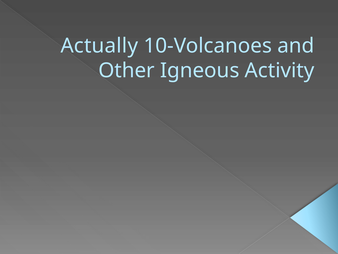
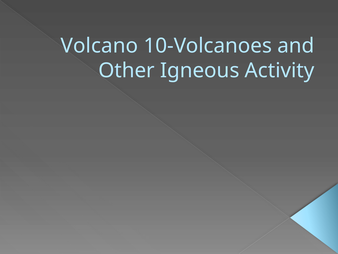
Actually: Actually -> Volcano
